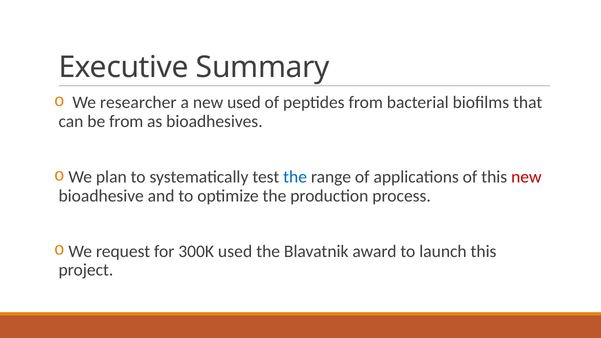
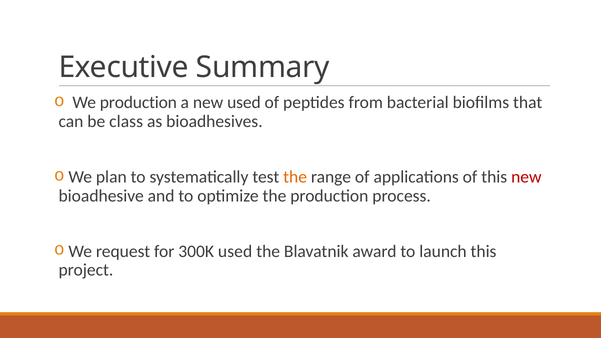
We researcher: researcher -> production
be from: from -> class
the at (295, 177) colour: blue -> orange
